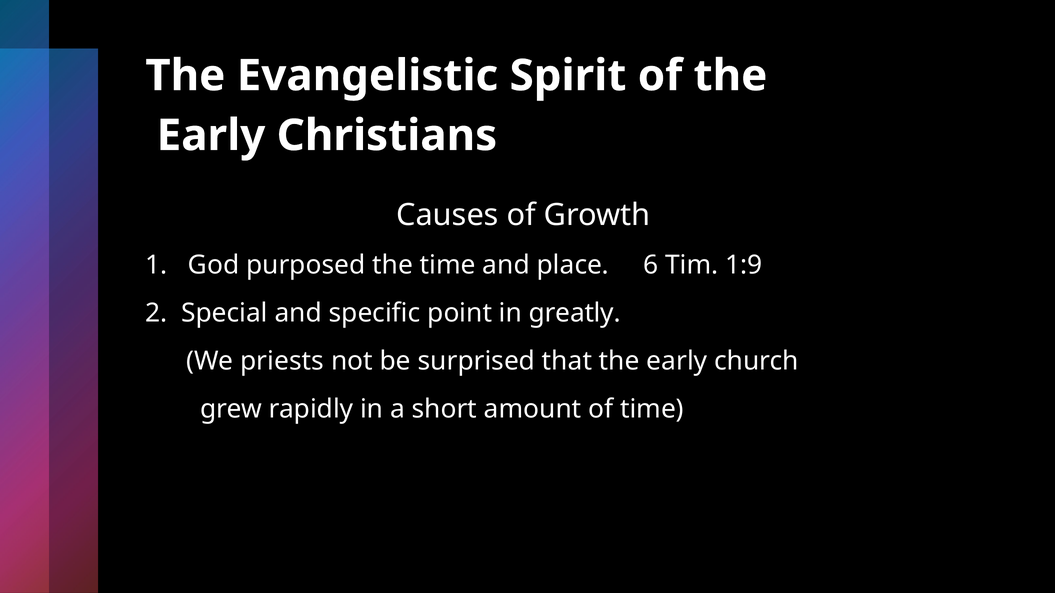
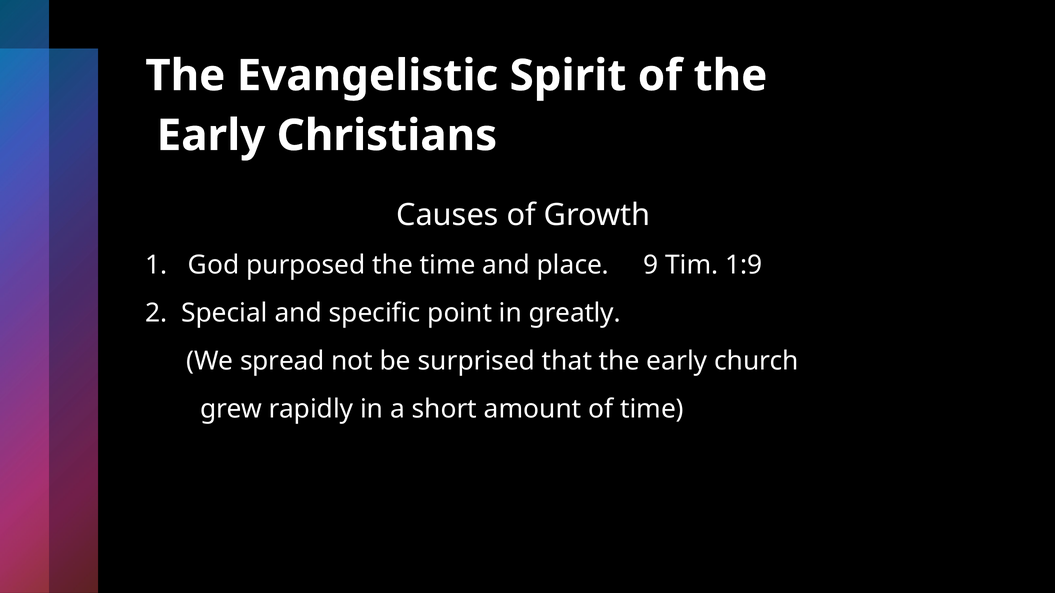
6: 6 -> 9
priests: priests -> spread
